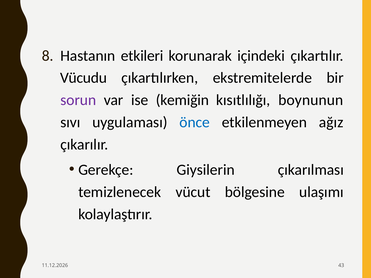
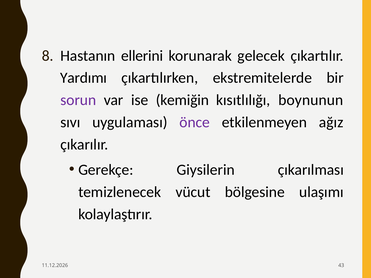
etkileri: etkileri -> ellerini
içindeki: içindeki -> gelecek
Vücudu: Vücudu -> Yardımı
önce colour: blue -> purple
